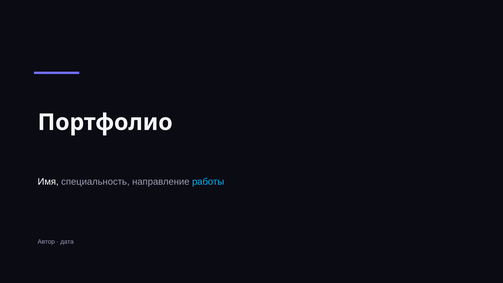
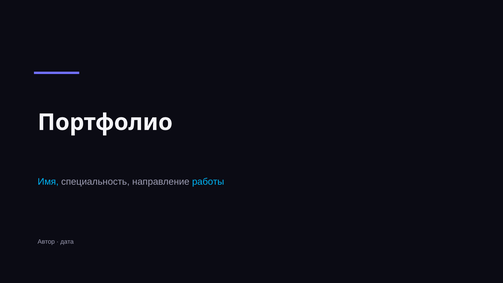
Имя colour: white -> light blue
